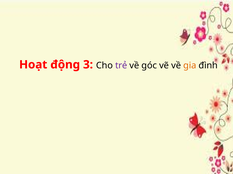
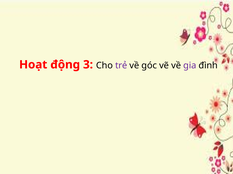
gia colour: orange -> purple
